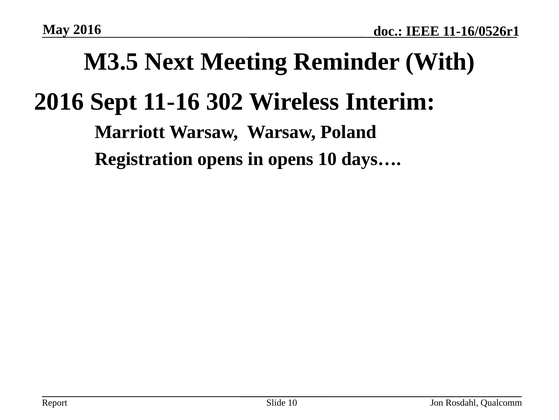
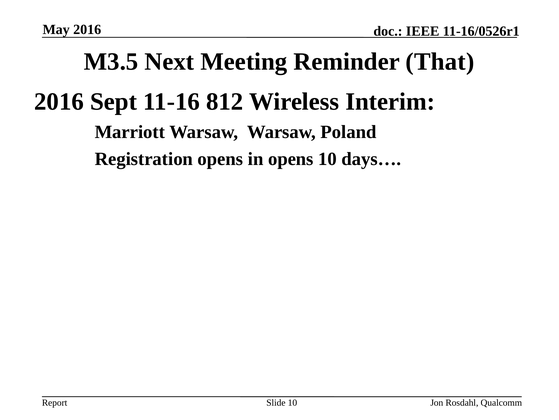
With: With -> That
302: 302 -> 812
